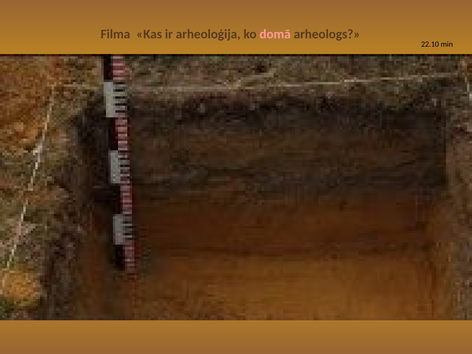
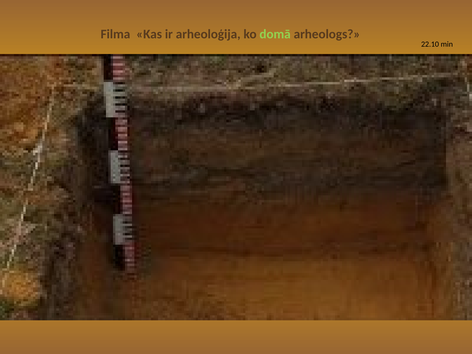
domā colour: pink -> light green
